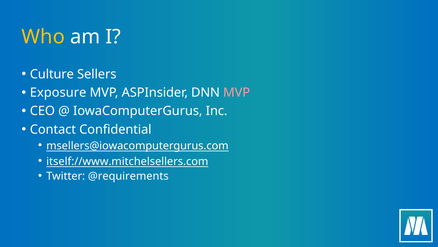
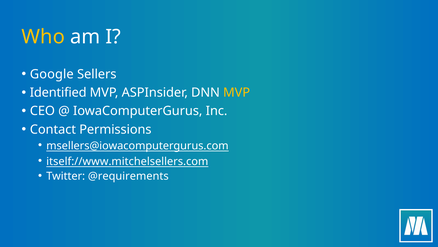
Culture: Culture -> Google
Exposure: Exposure -> Identified
MVP at (237, 92) colour: pink -> yellow
Confidential: Confidential -> Permissions
